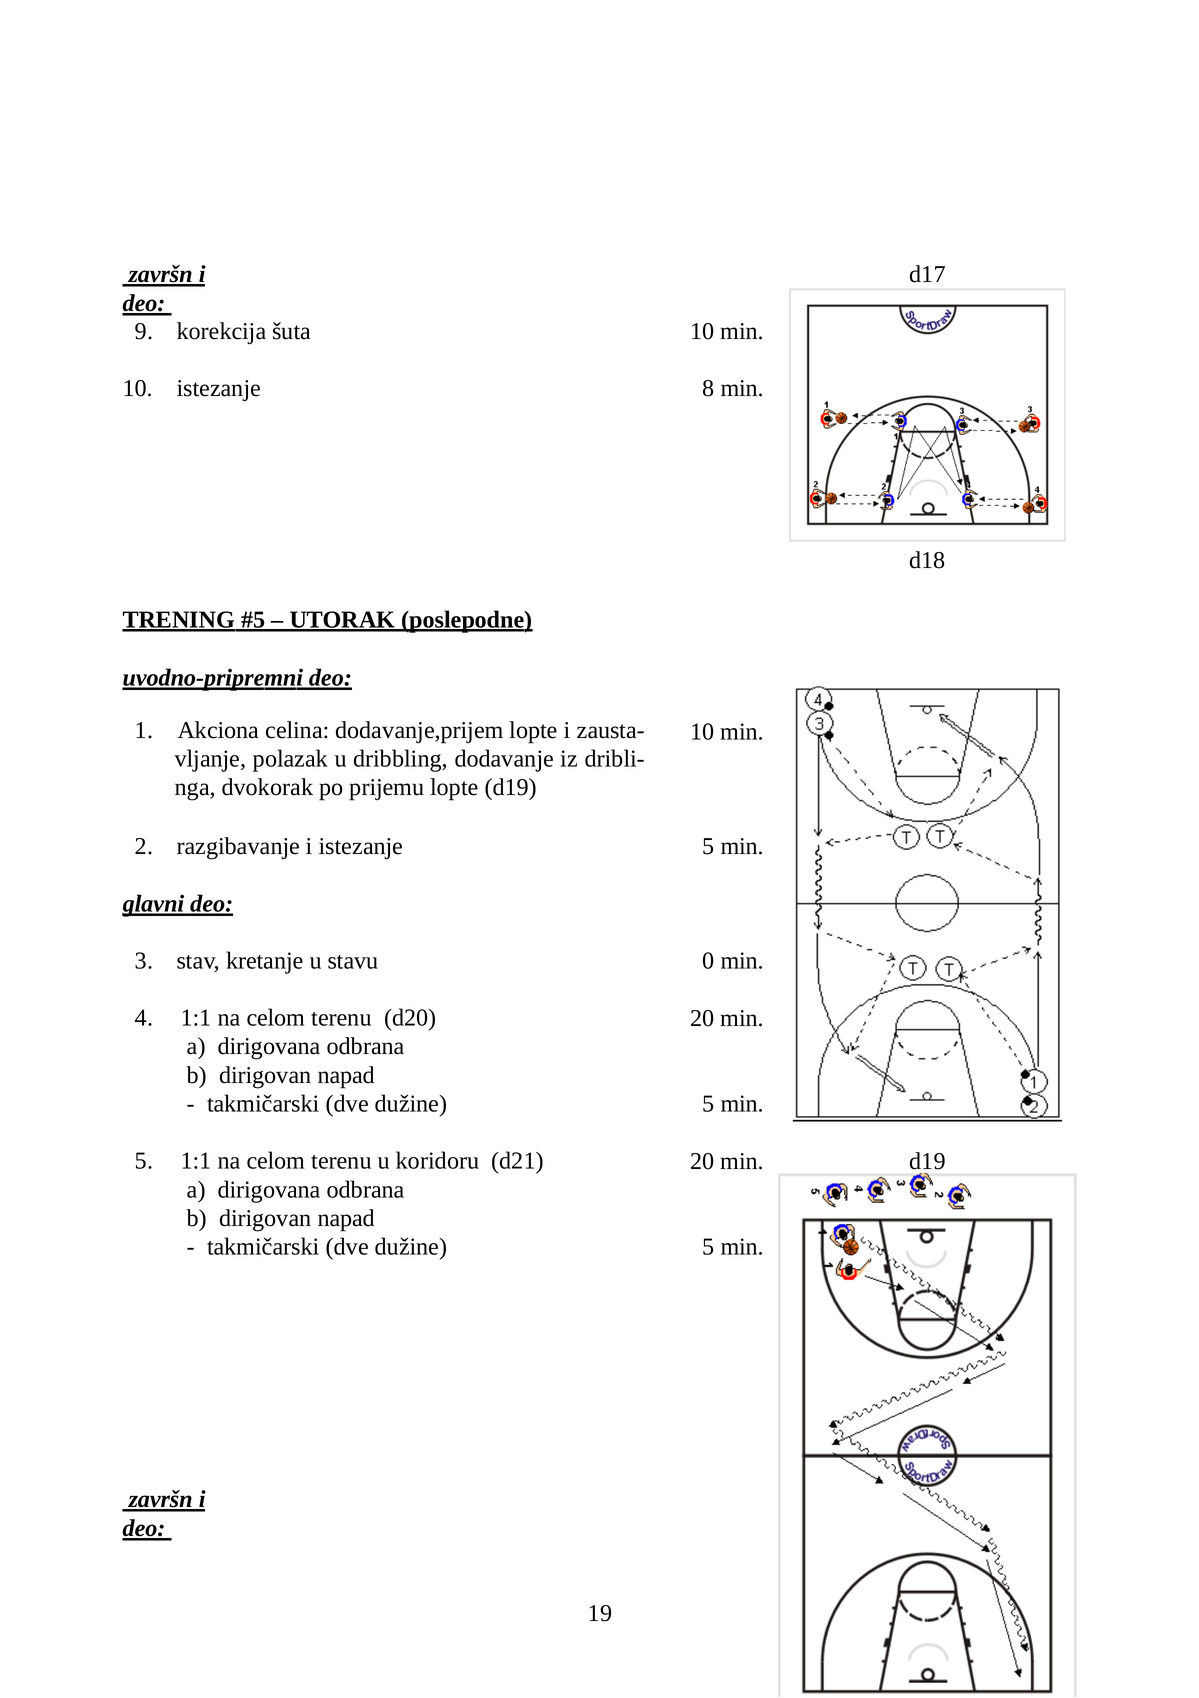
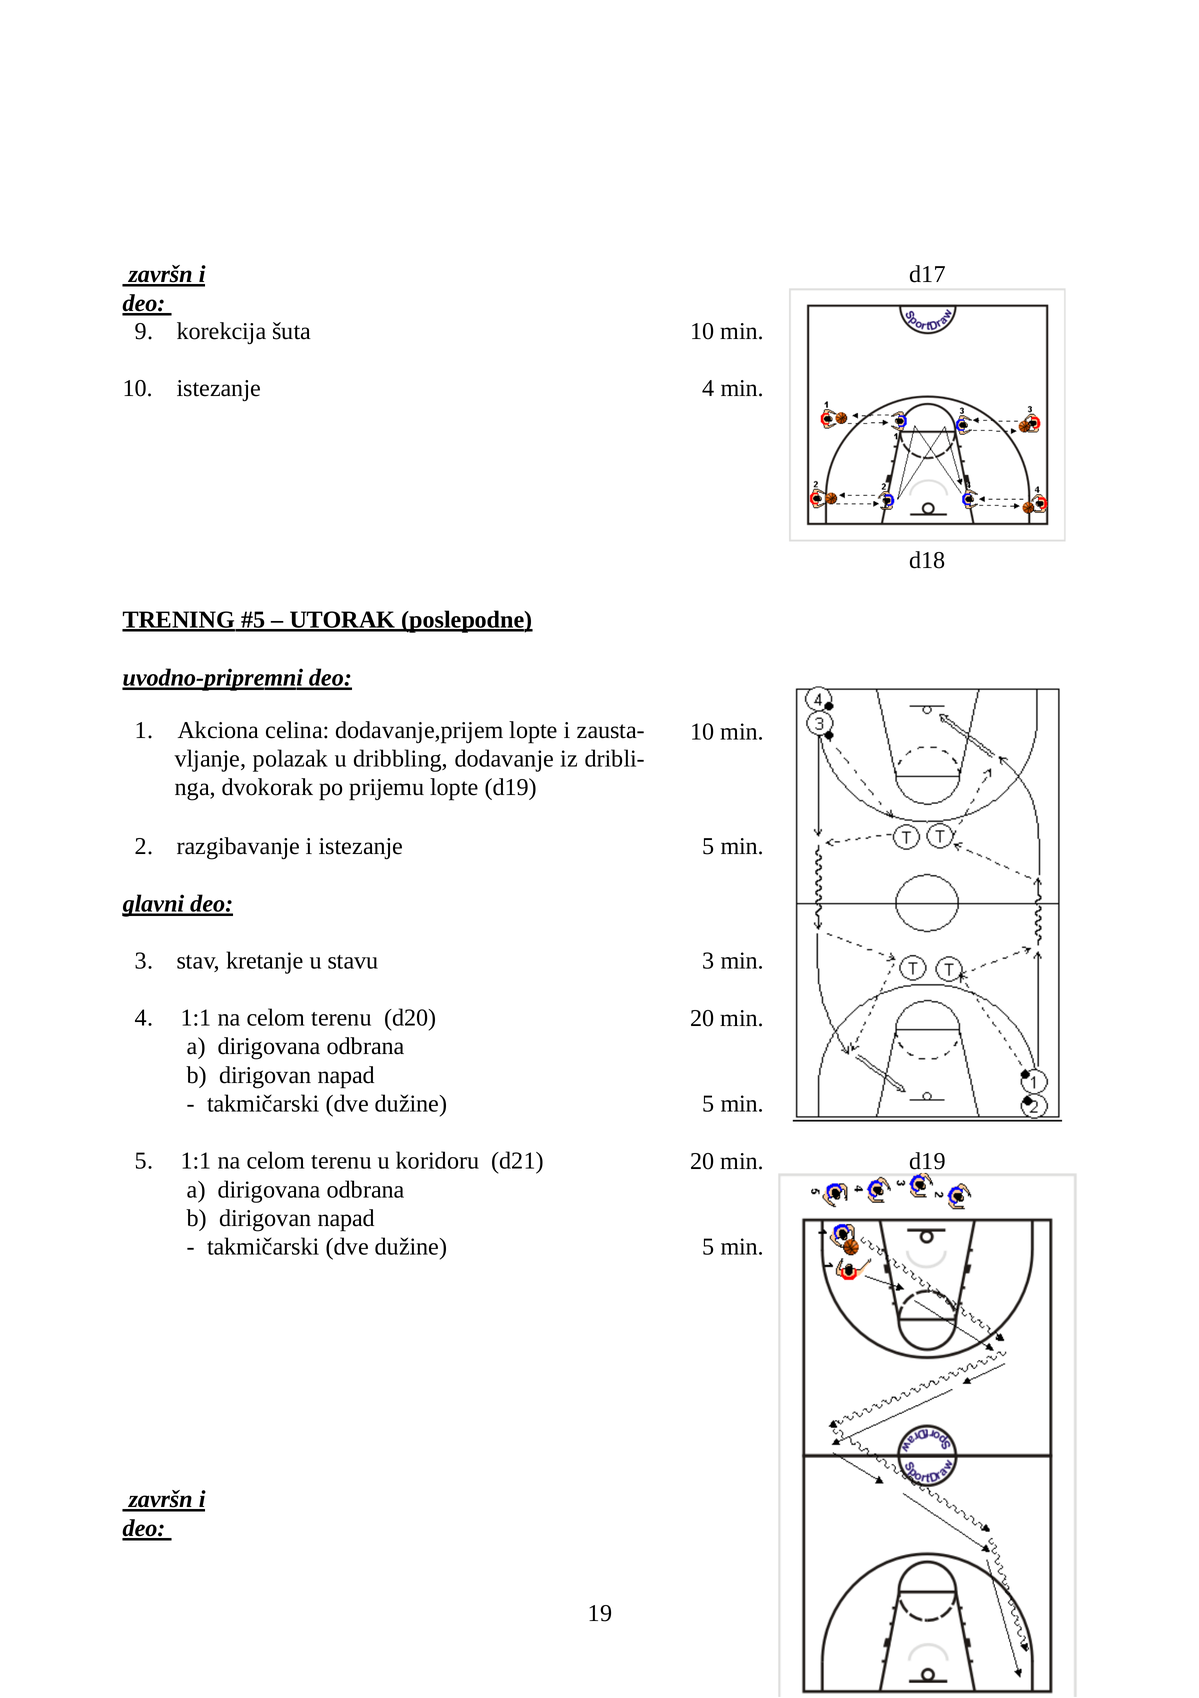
istezanje 8: 8 -> 4
stavu 0: 0 -> 3
